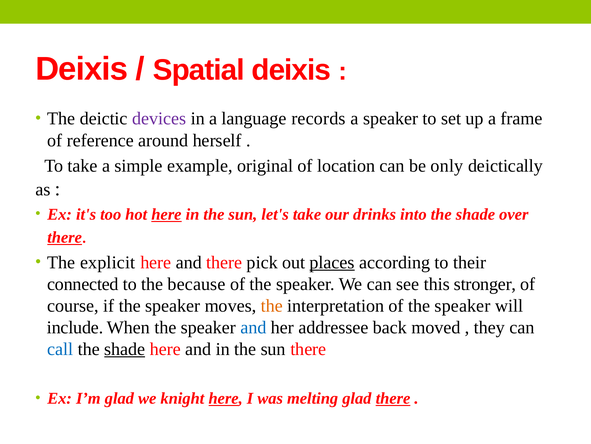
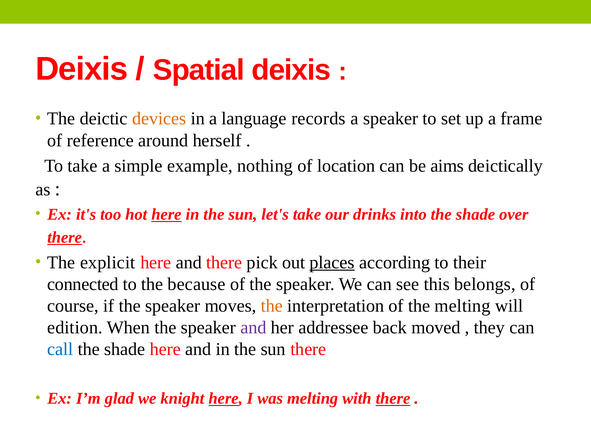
devices colour: purple -> orange
original: original -> nothing
only: only -> aims
stronger: stronger -> belongs
interpretation of the speaker: speaker -> melting
include: include -> edition
and at (253, 327) colour: blue -> purple
shade at (125, 349) underline: present -> none
melting glad: glad -> with
